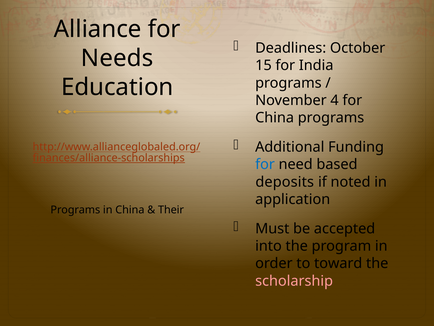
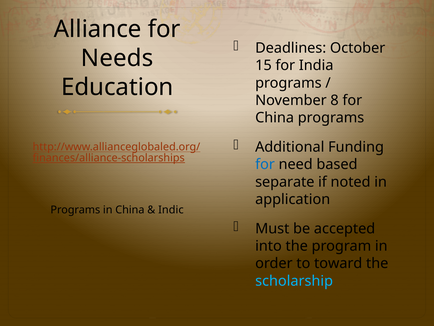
4: 4 -> 8
deposits: deposits -> separate
Their: Their -> Indic
scholarship colour: pink -> light blue
